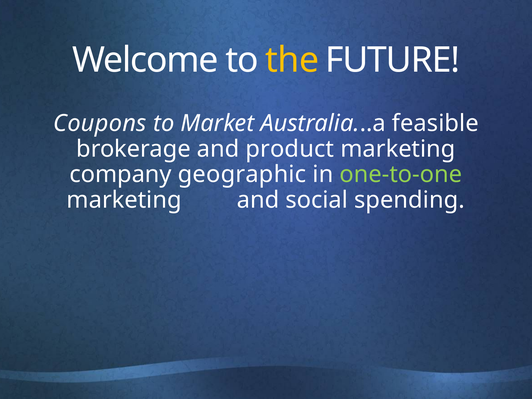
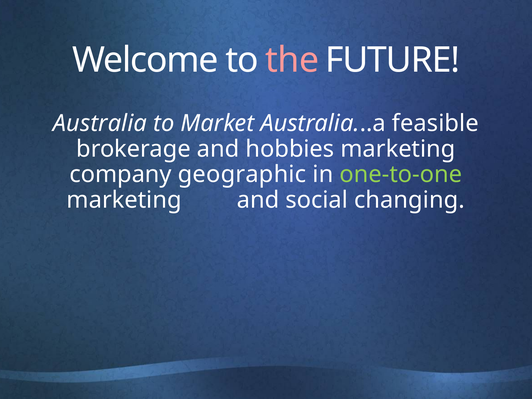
the colour: yellow -> pink
Coupons: Coupons -> Australia
product: product -> hobbies
spending: spending -> changing
